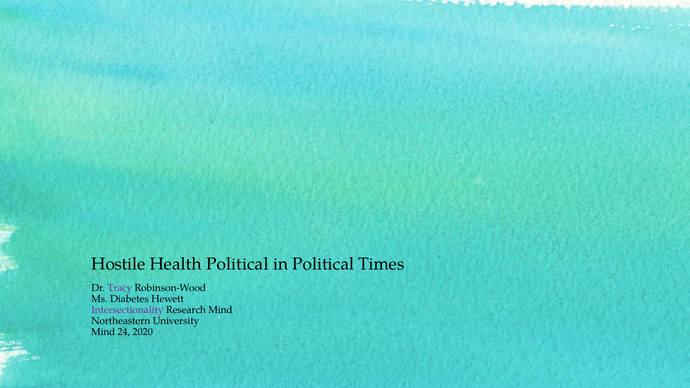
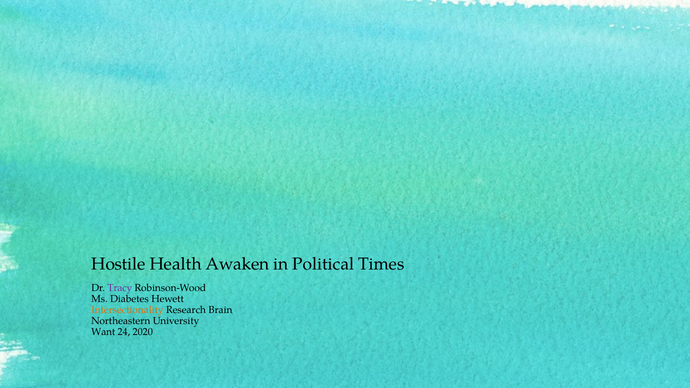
Health Political: Political -> Awaken
Intersectionality colour: purple -> orange
Research Mind: Mind -> Brain
Mind at (103, 332): Mind -> Want
